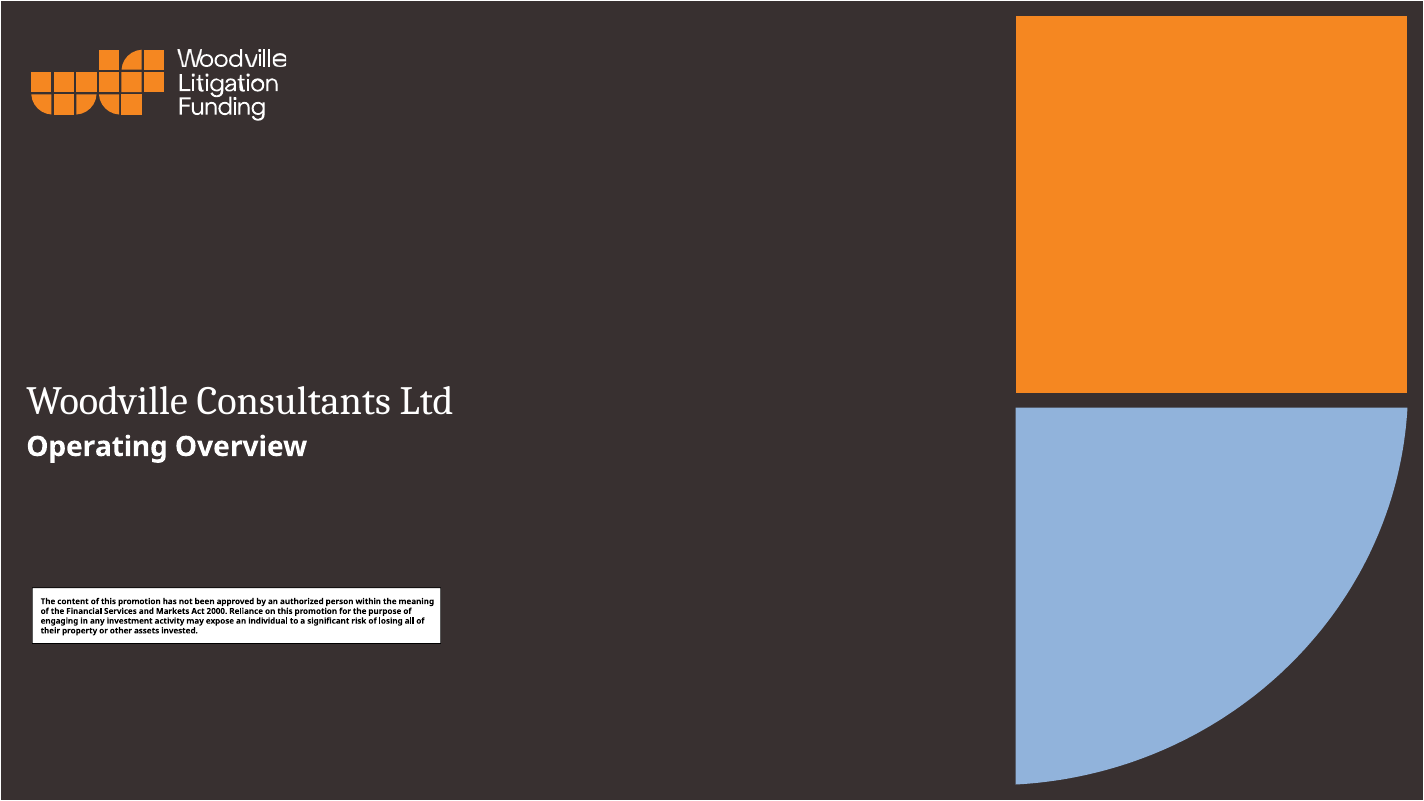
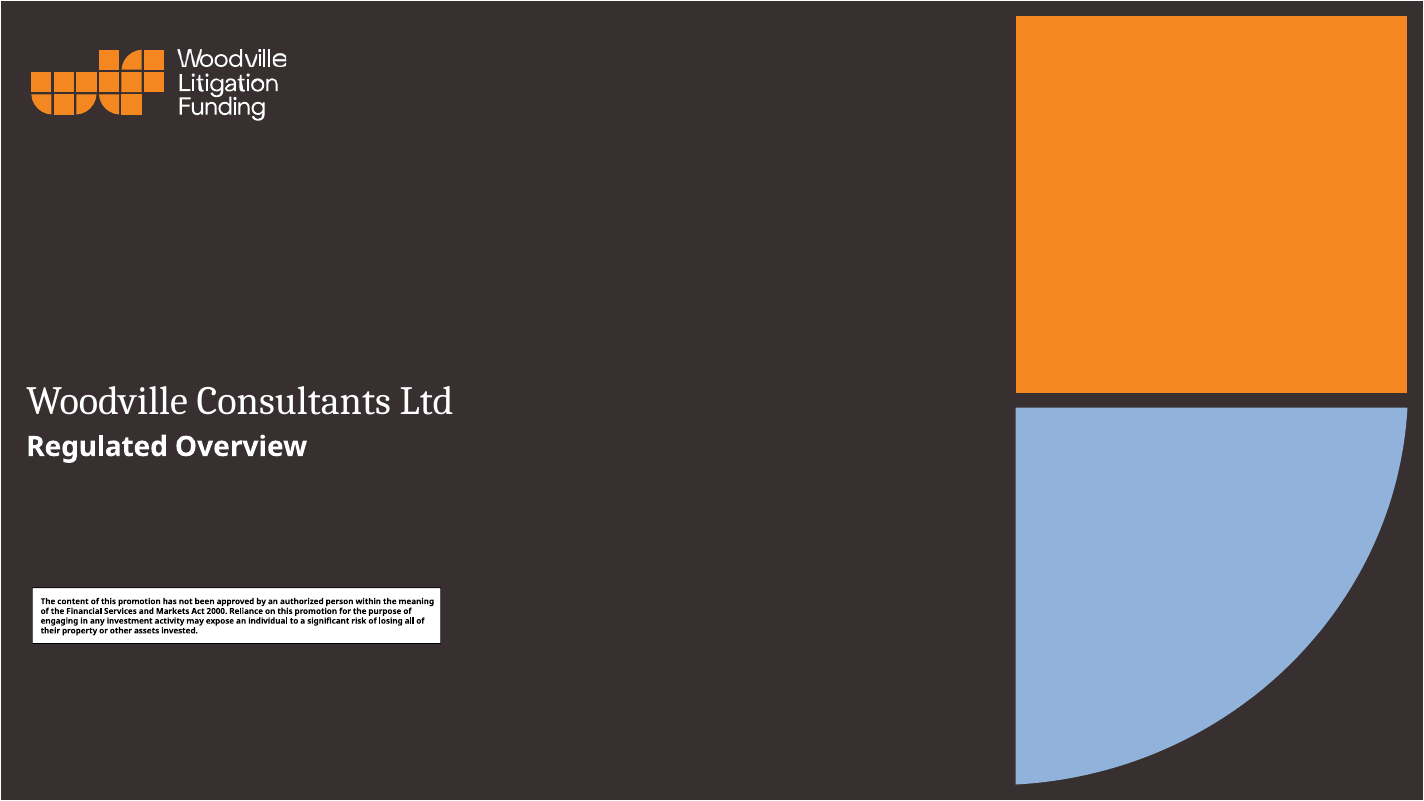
Operating: Operating -> Regulated
